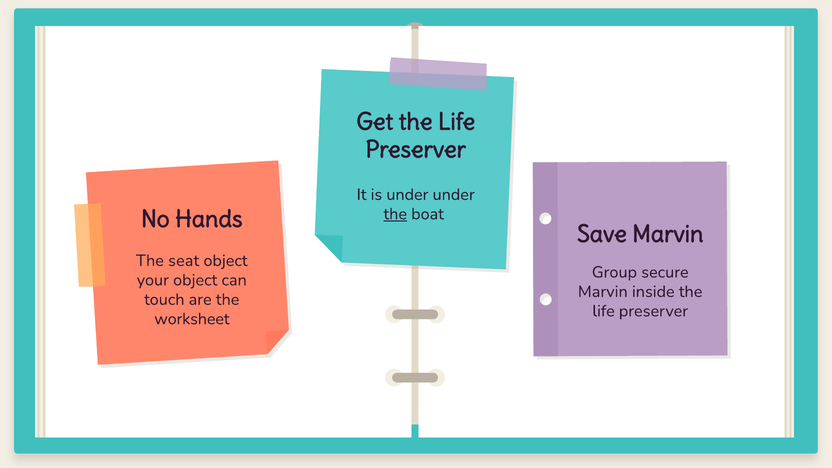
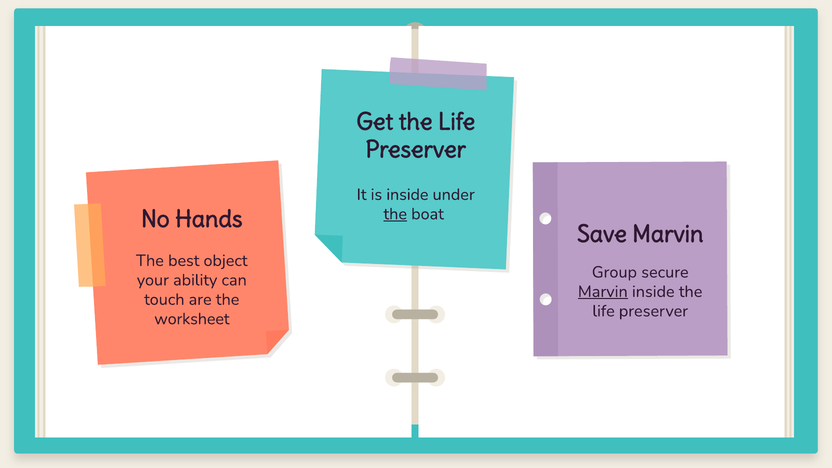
is under: under -> inside
seat: seat -> best
your object: object -> ability
Marvin at (603, 292) underline: none -> present
